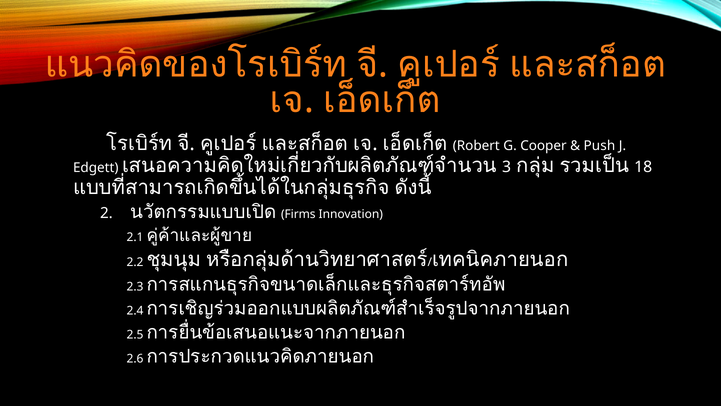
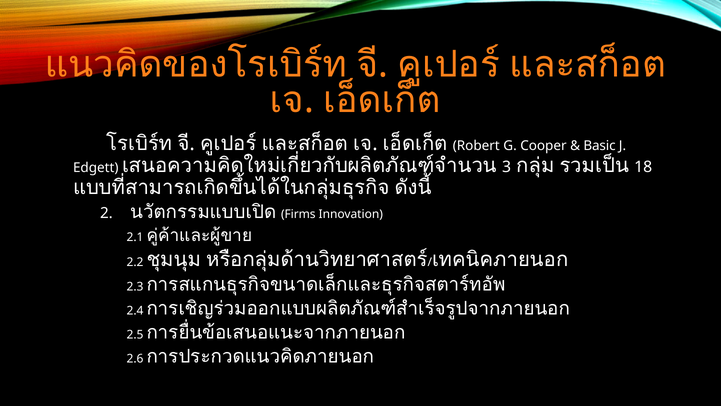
Push: Push -> Basic
